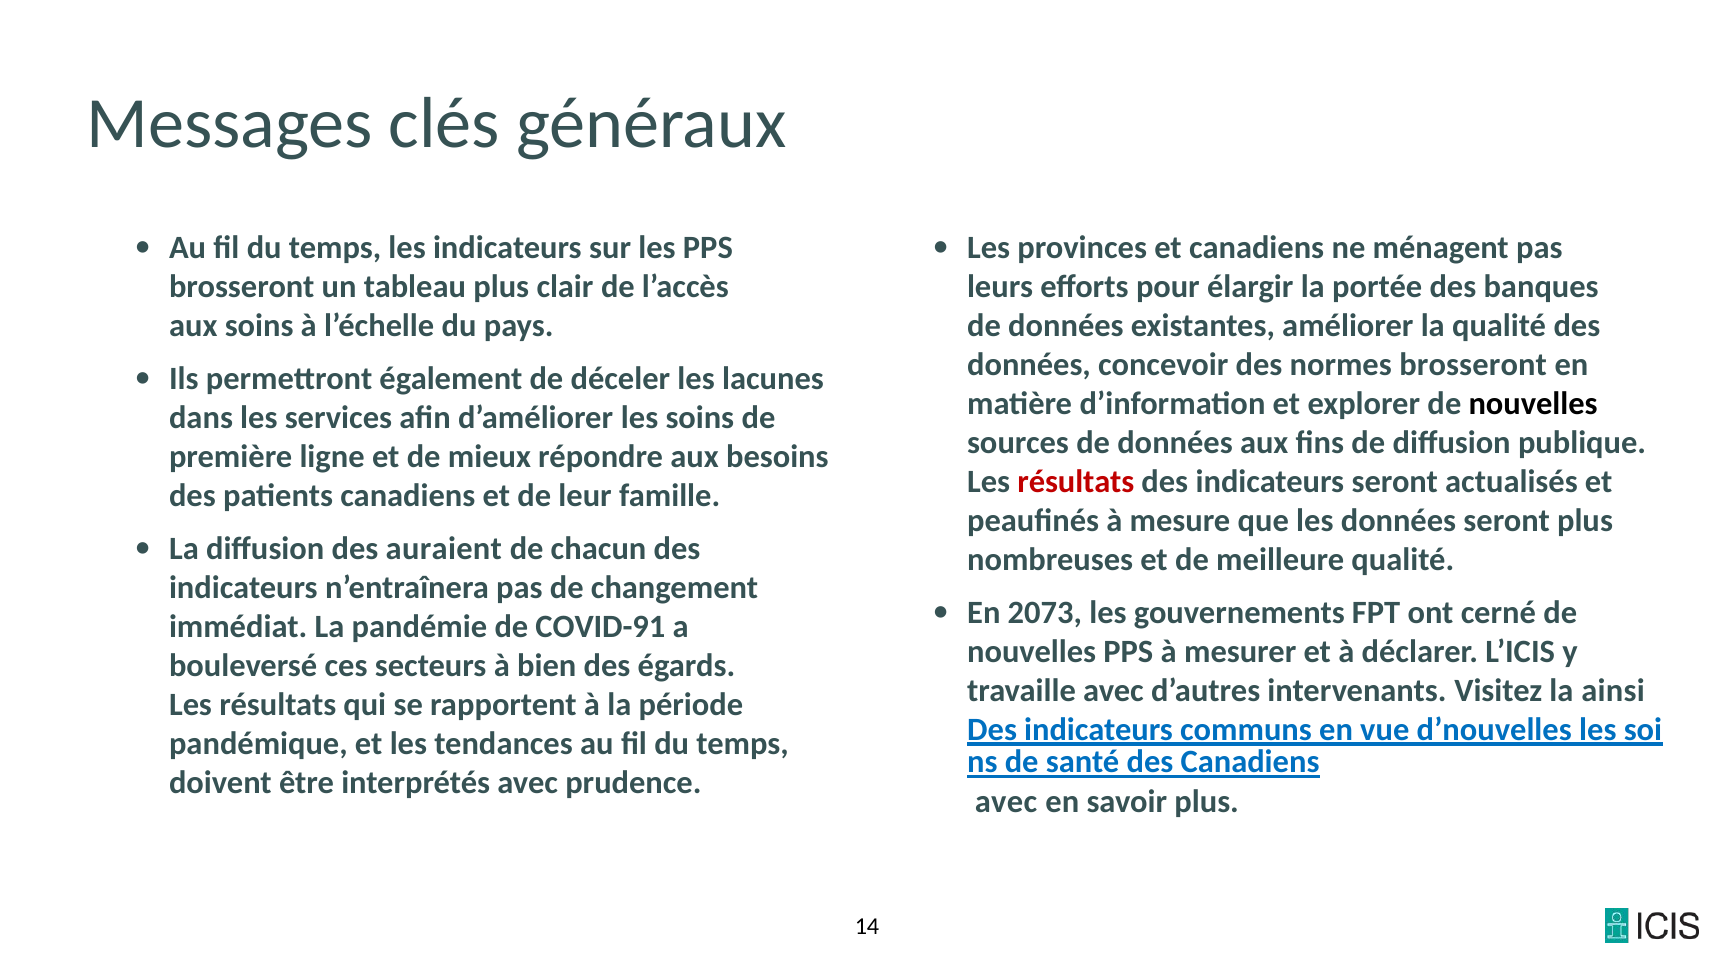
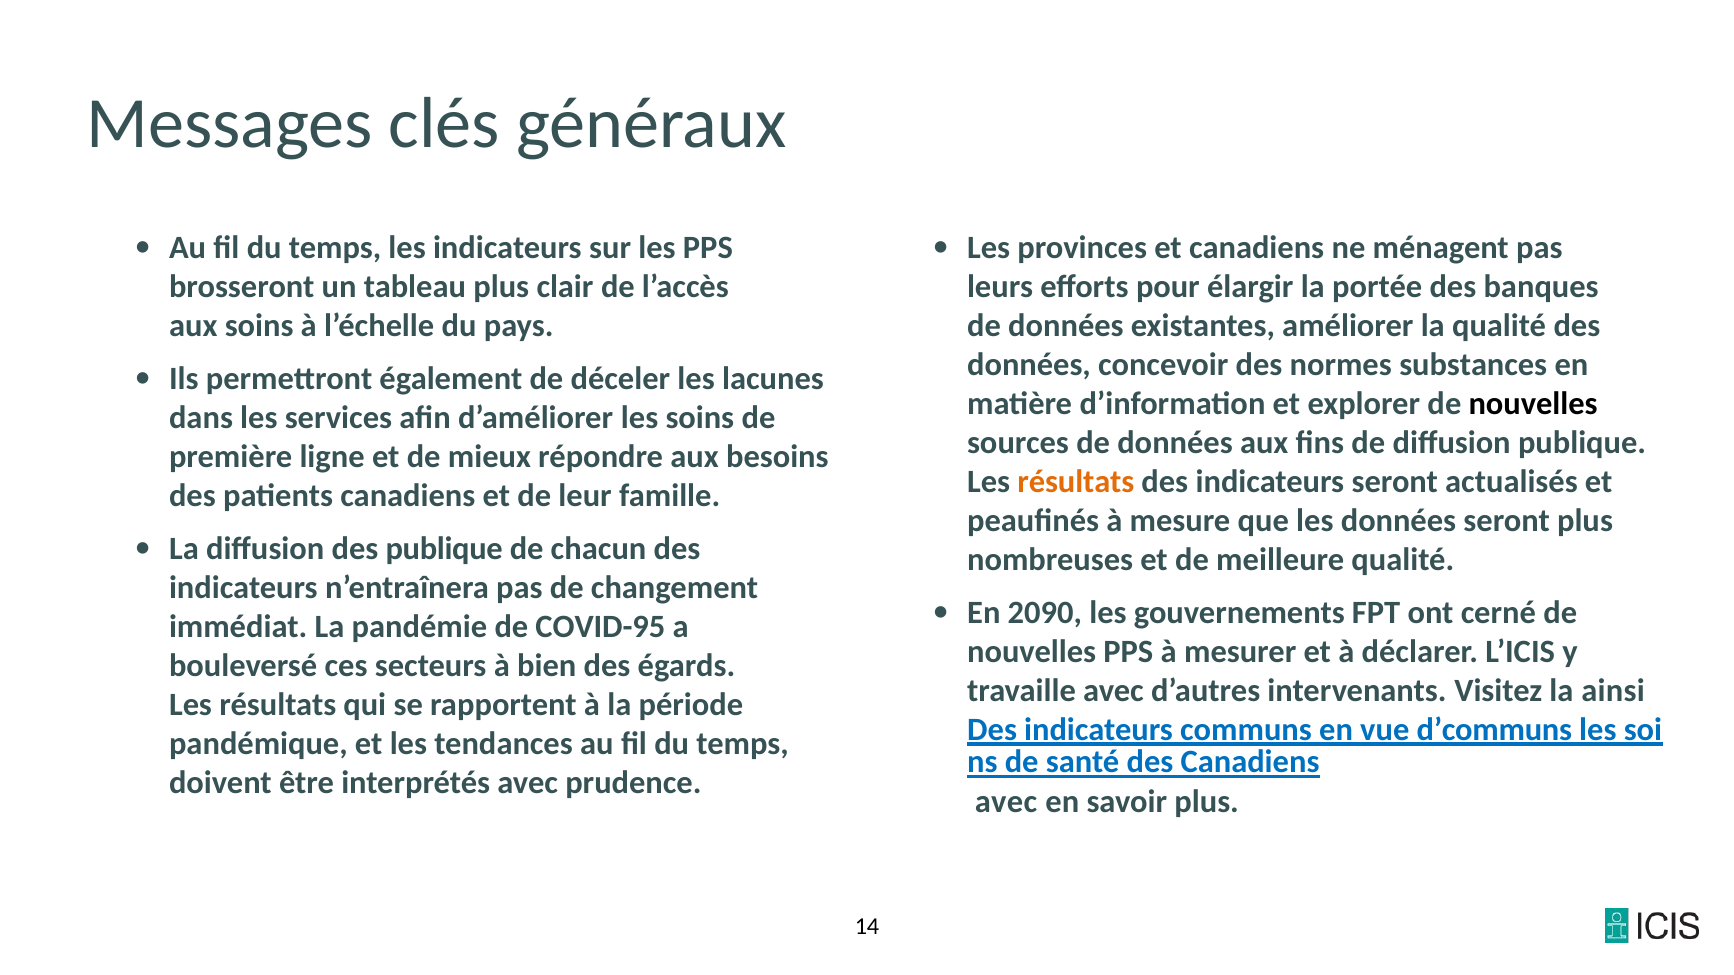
normes brosseront: brosseront -> substances
résultats at (1076, 481) colour: red -> orange
des auraient: auraient -> publique
2073: 2073 -> 2090
COVID-91: COVID-91 -> COVID-95
d’nouvelles: d’nouvelles -> d’communs
